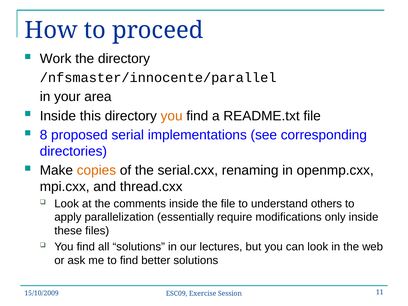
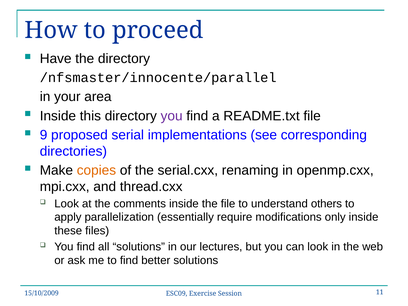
Work: Work -> Have
you at (172, 116) colour: orange -> purple
8: 8 -> 9
